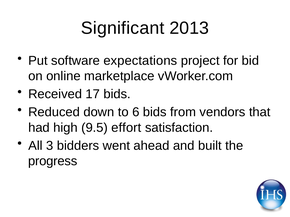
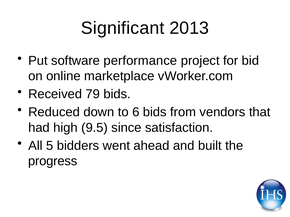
expectations: expectations -> performance
17: 17 -> 79
effort: effort -> since
3: 3 -> 5
